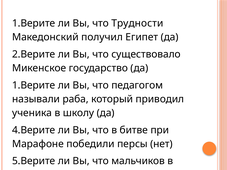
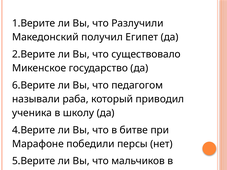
Трудности: Трудности -> Разлучили
1.Верите at (34, 85): 1.Верите -> 6.Верите
